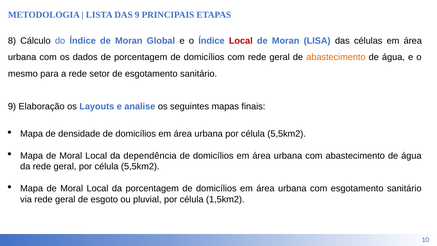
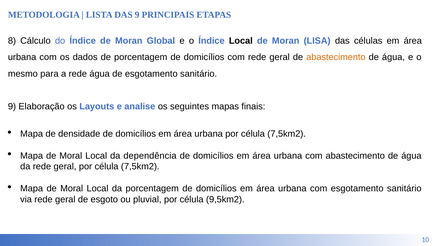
Local at (241, 41) colour: red -> black
rede setor: setor -> água
urbana por célula 5,5km2: 5,5km2 -> 7,5km2
geral por célula 5,5km2: 5,5km2 -> 7,5km2
1,5km2: 1,5km2 -> 9,5km2
